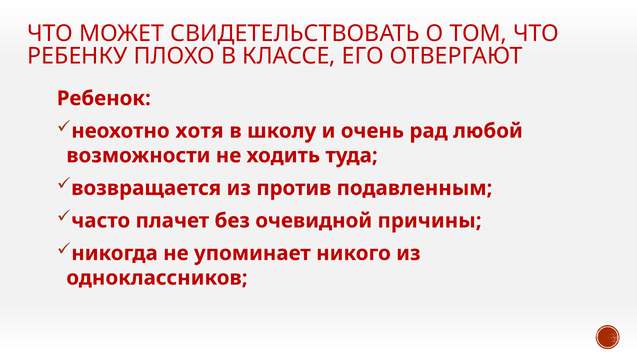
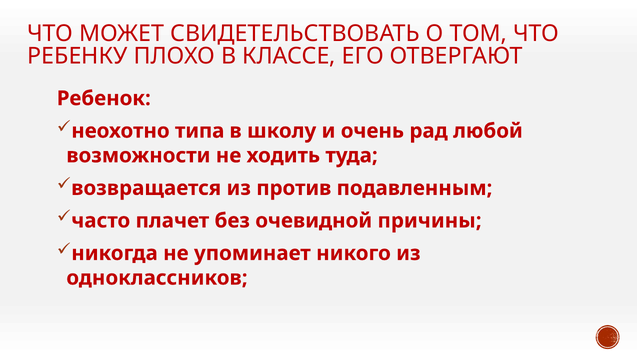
хотя: хотя -> типа
